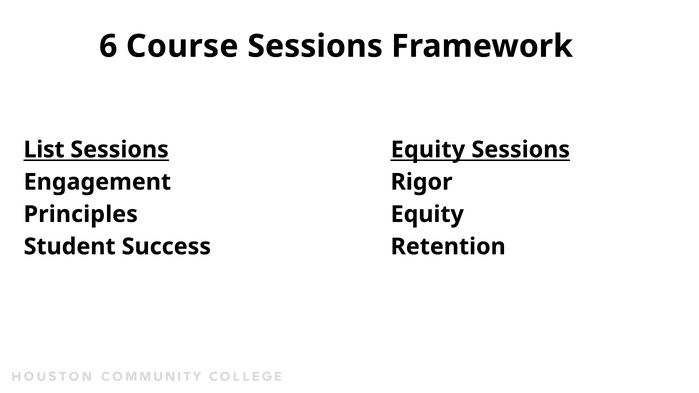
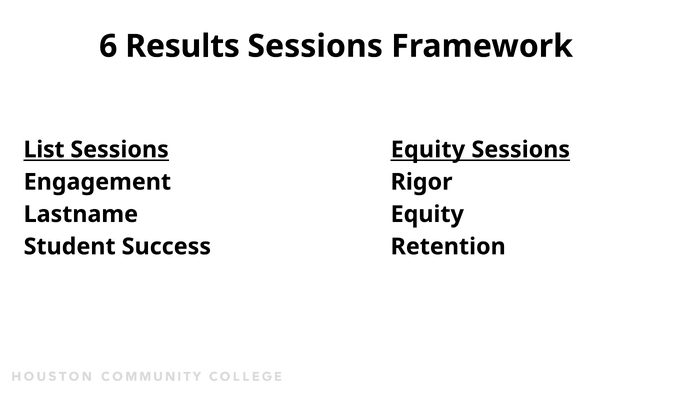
Course: Course -> Results
Principles: Principles -> Lastname
